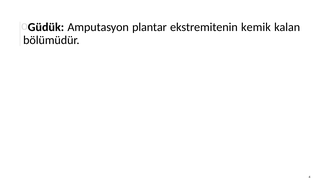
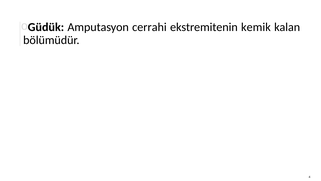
plantar: plantar -> cerrahi
